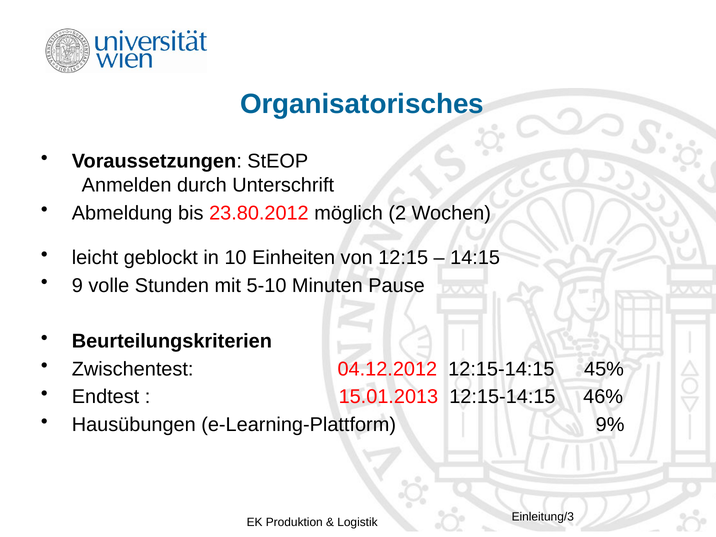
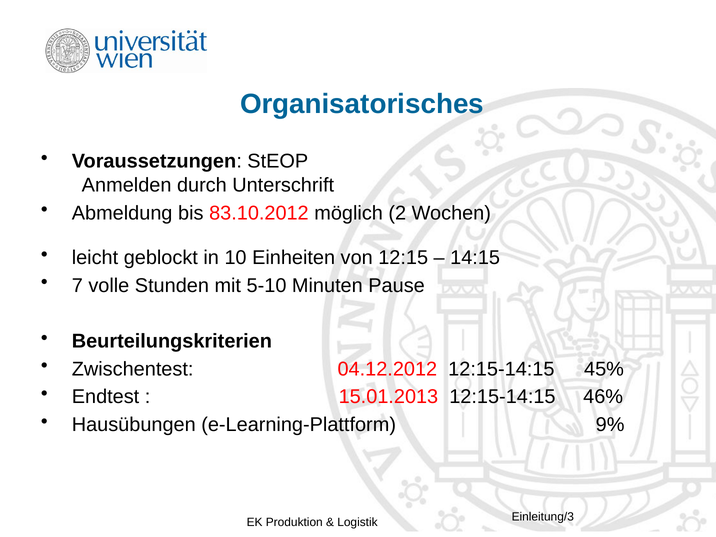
23.80.2012: 23.80.2012 -> 83.10.2012
9: 9 -> 7
